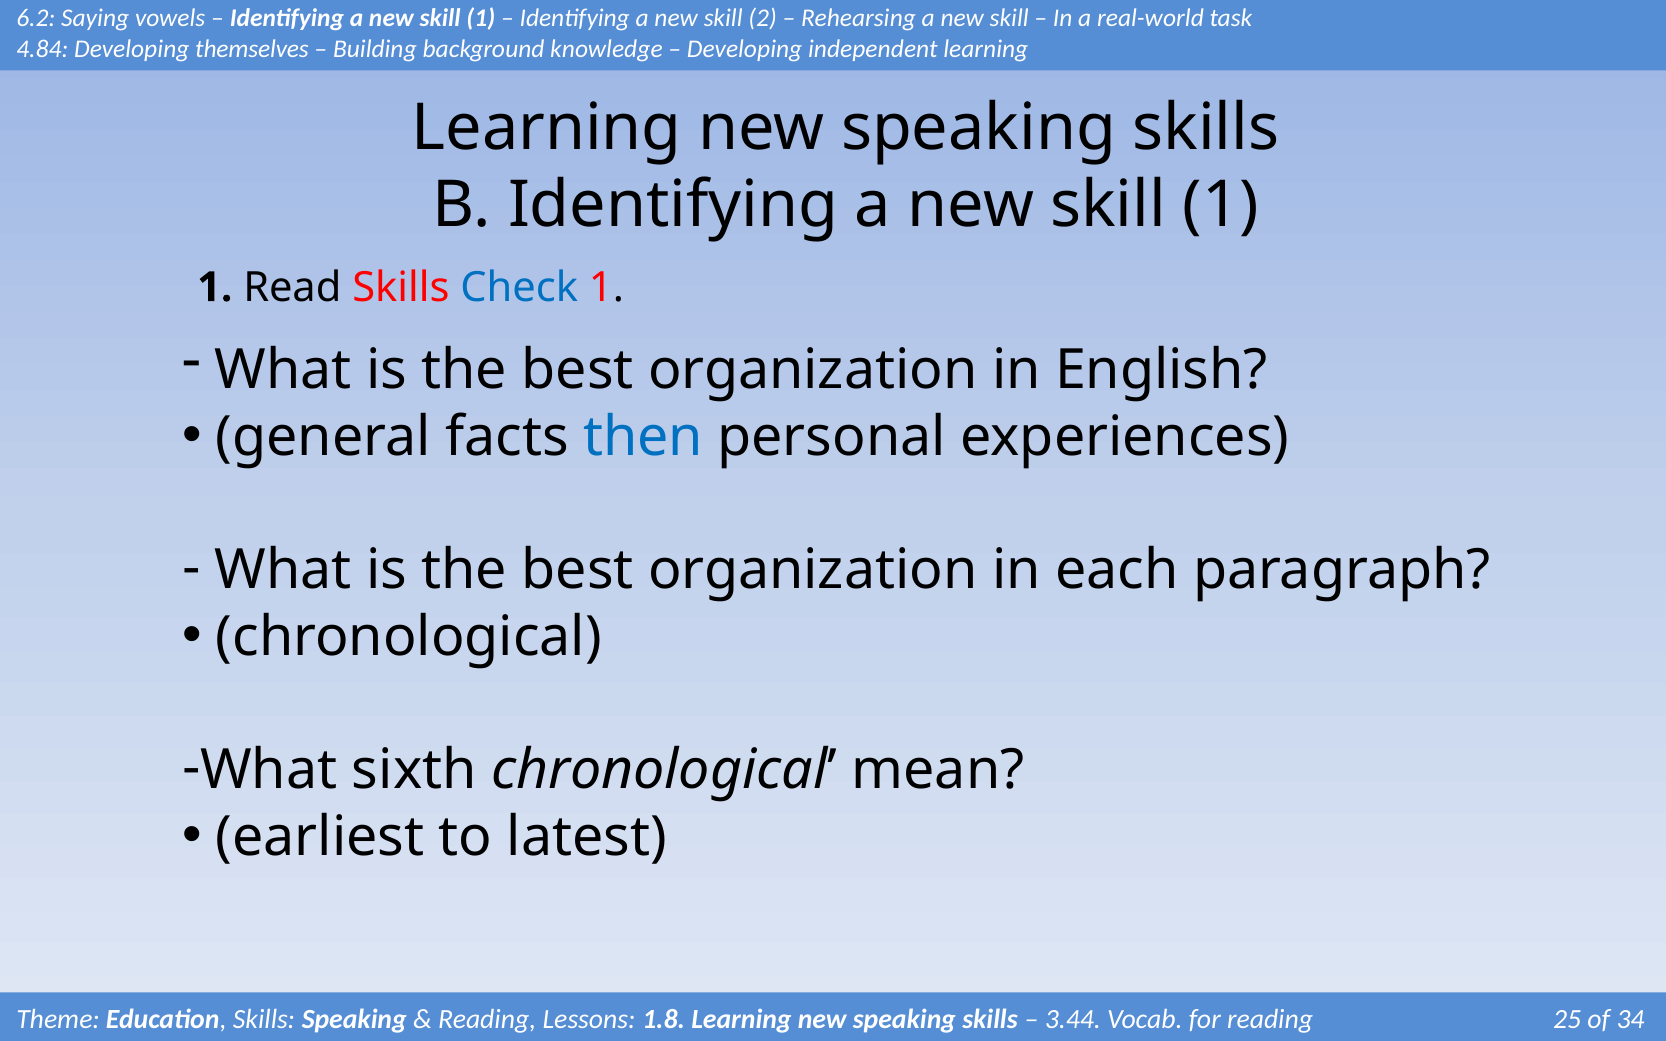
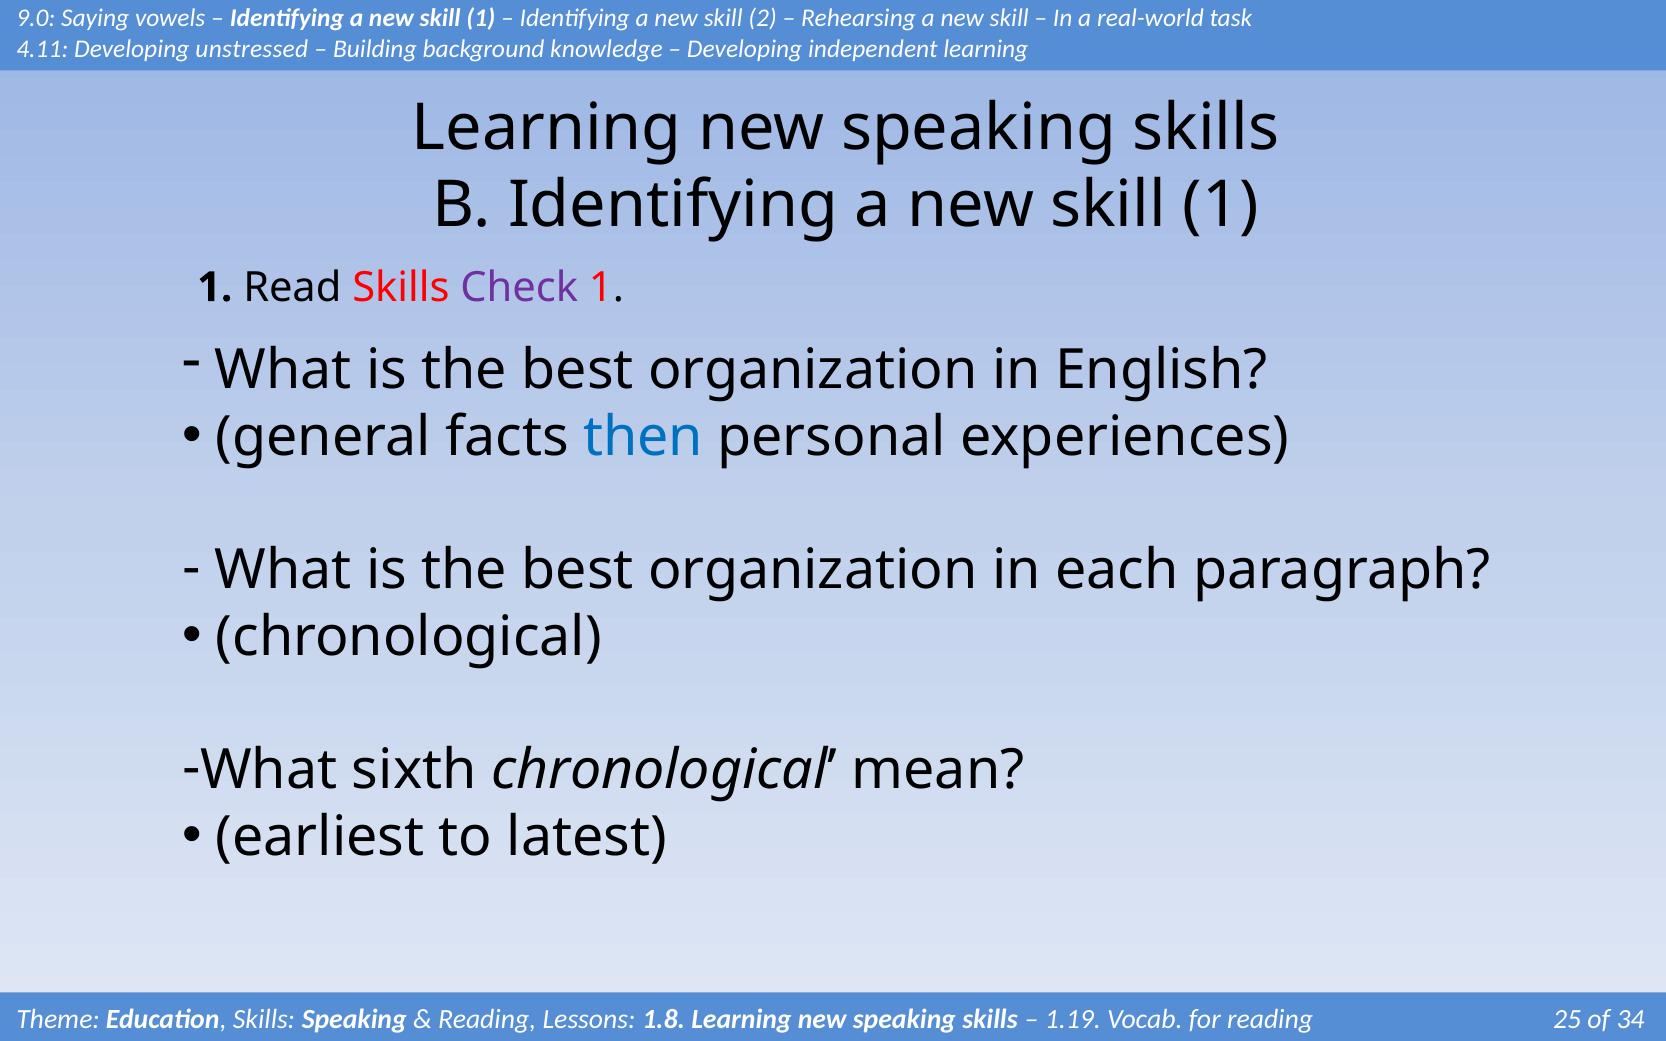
6.2: 6.2 -> 9.0
4.84: 4.84 -> 4.11
themselves: themselves -> unstressed
Check colour: blue -> purple
3.44: 3.44 -> 1.19
